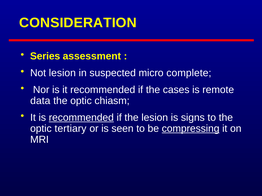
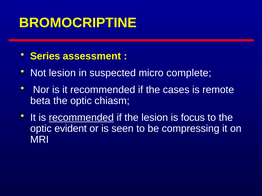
CONSIDERATION: CONSIDERATION -> BROMOCRIPTINE
data: data -> beta
signs: signs -> focus
tertiary: tertiary -> evident
compressing underline: present -> none
